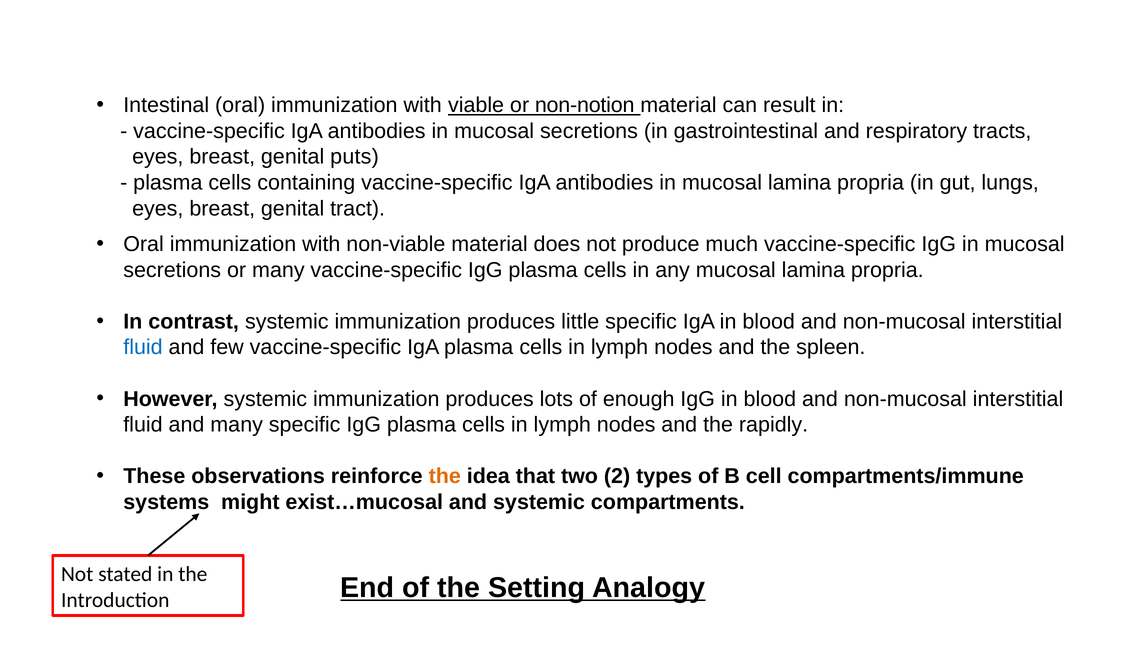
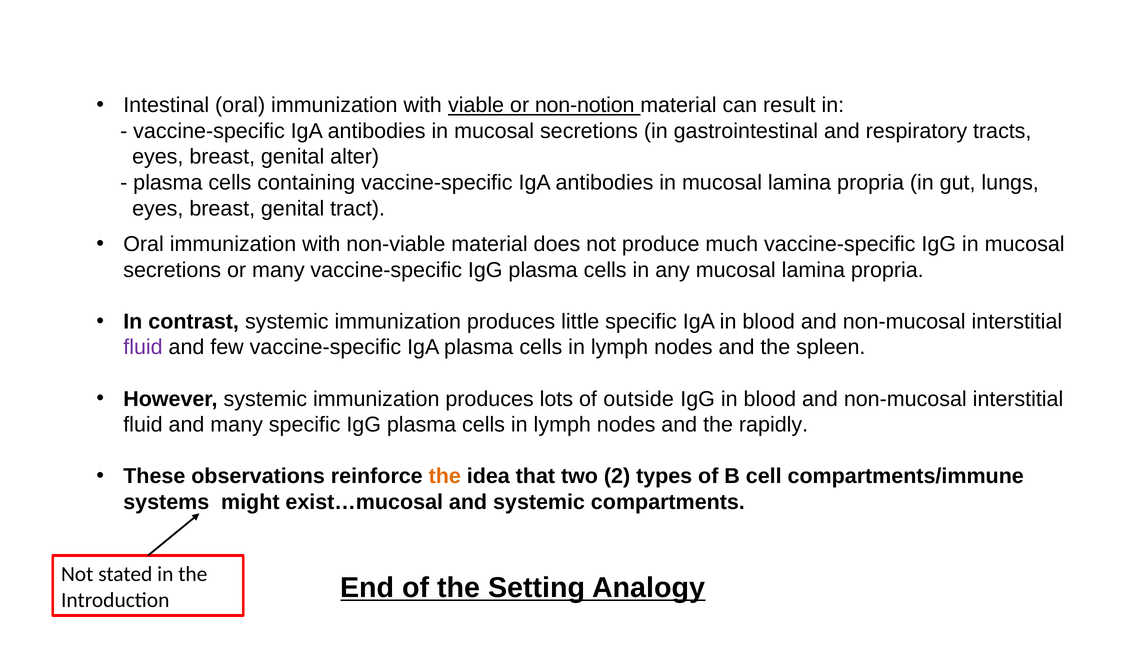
puts: puts -> alter
fluid at (143, 347) colour: blue -> purple
enough: enough -> outside
